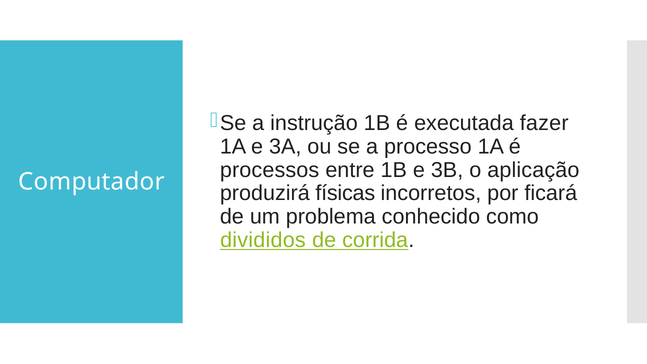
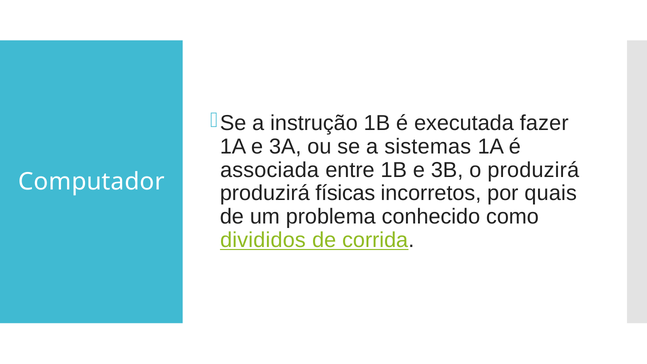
processo: processo -> sistemas
processos: processos -> associada
o aplicação: aplicação -> produzirá
ficará: ficará -> quais
